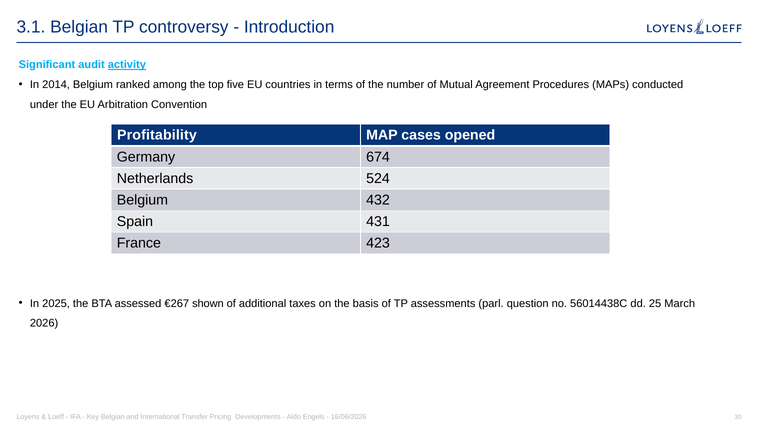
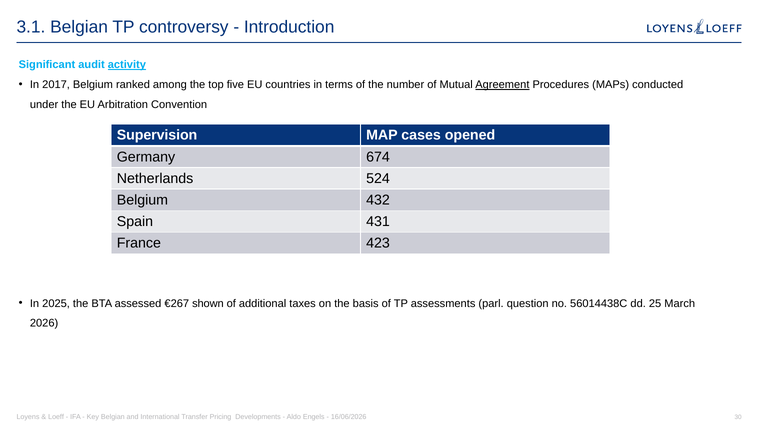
2014: 2014 -> 2017
Agreement underline: none -> present
Profitability: Profitability -> Supervision
